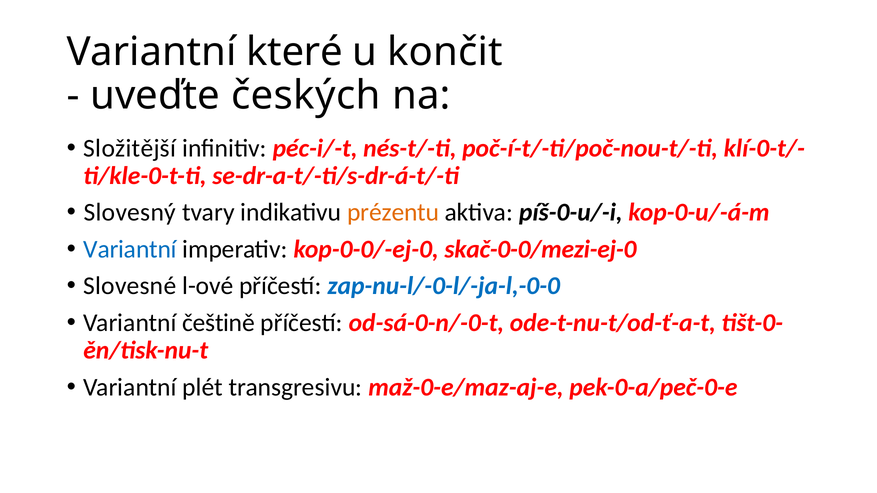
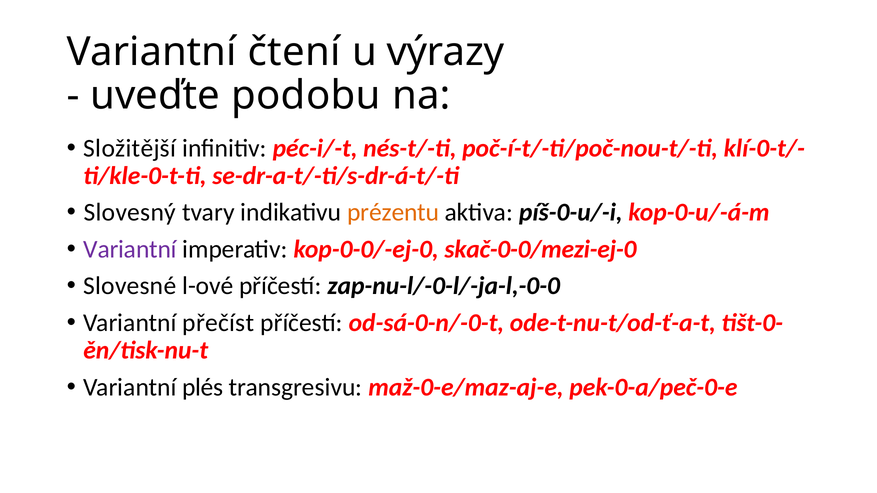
které: které -> čtení
končit: končit -> výrazy
českých: českých -> podobu
Variantní at (130, 249) colour: blue -> purple
zap-nu-l/-0-l/-ja-l,-0-0 colour: blue -> black
češtině: češtině -> přečíst
plét: plét -> plés
